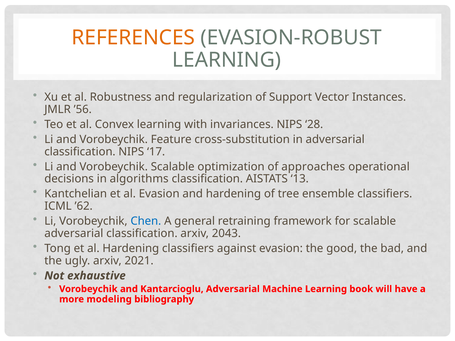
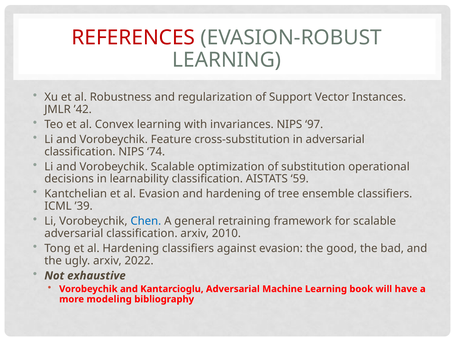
REFERENCES colour: orange -> red
’56: ’56 -> ’42
28: 28 -> 97
17: 17 -> 74
approaches: approaches -> substitution
algorithms: algorithms -> learnability
13: 13 -> 59
’62: ’62 -> ’39
2043: 2043 -> 2010
2021: 2021 -> 2022
